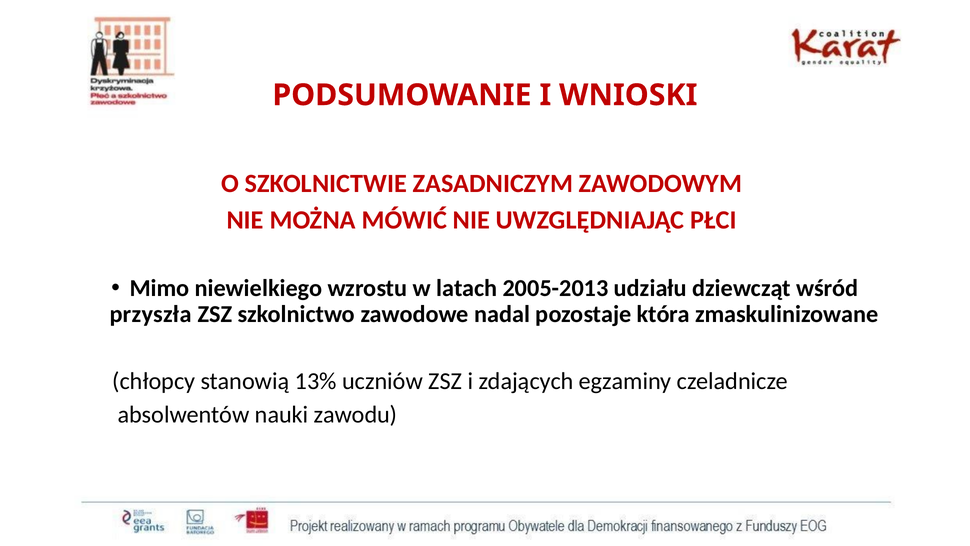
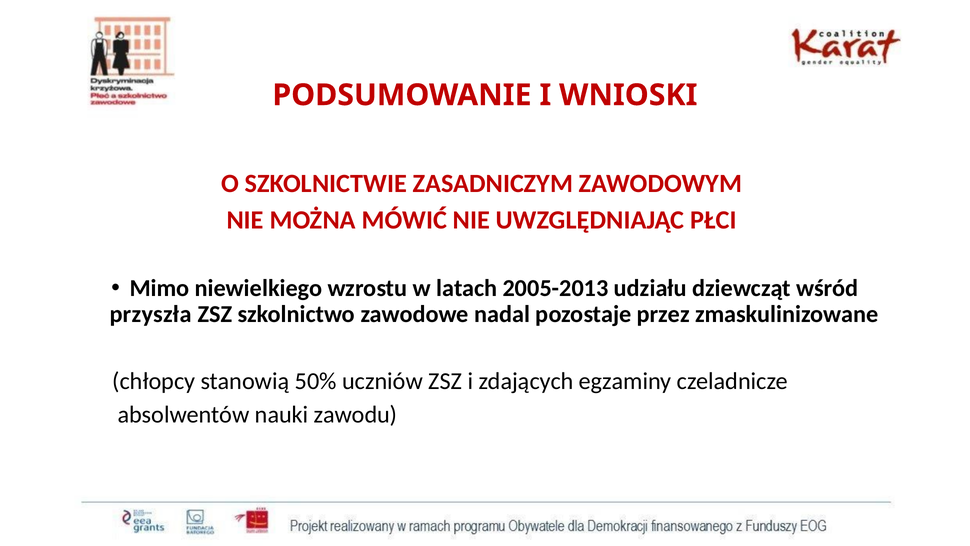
która: która -> przez
13%: 13% -> 50%
